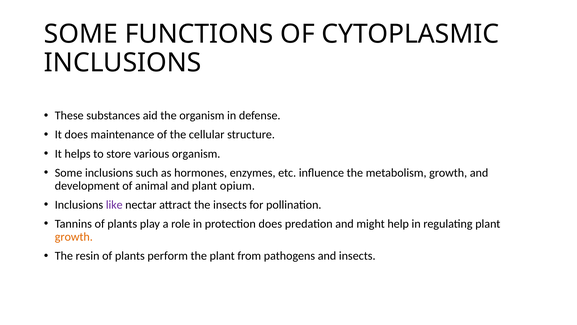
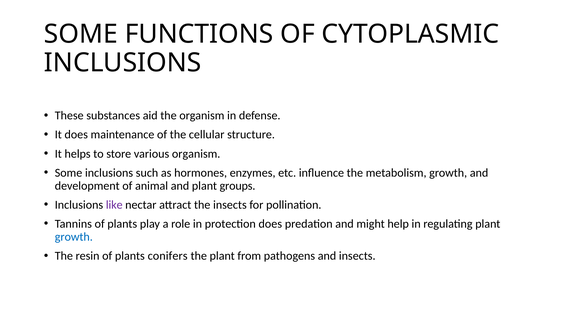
opium: opium -> groups
growth at (74, 237) colour: orange -> blue
perform: perform -> conifers
